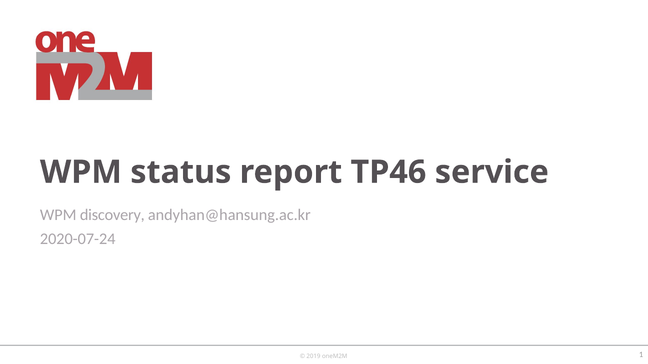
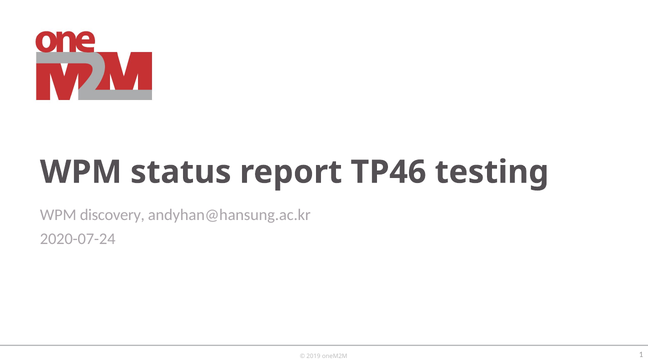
service: service -> testing
